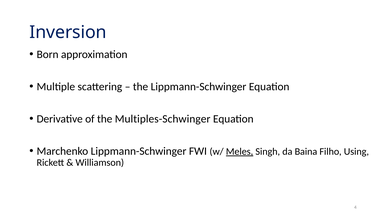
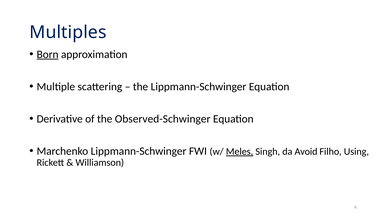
Inversion: Inversion -> Multiples
Born underline: none -> present
Multiples-Schwinger: Multiples-Schwinger -> Observed-Schwinger
Baina: Baina -> Avoid
